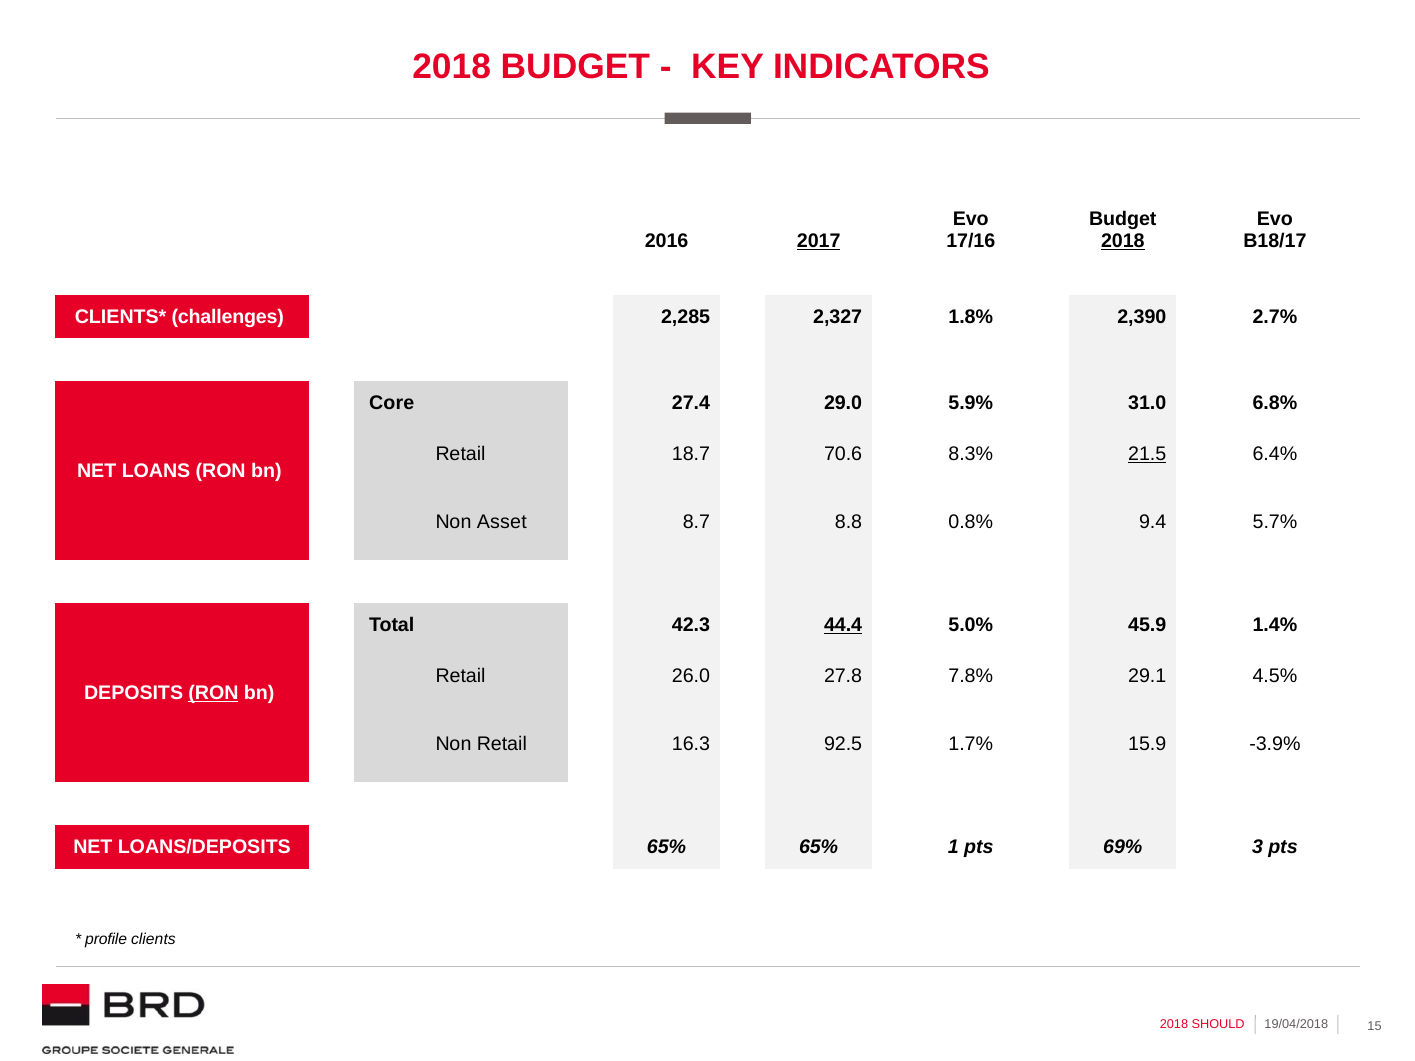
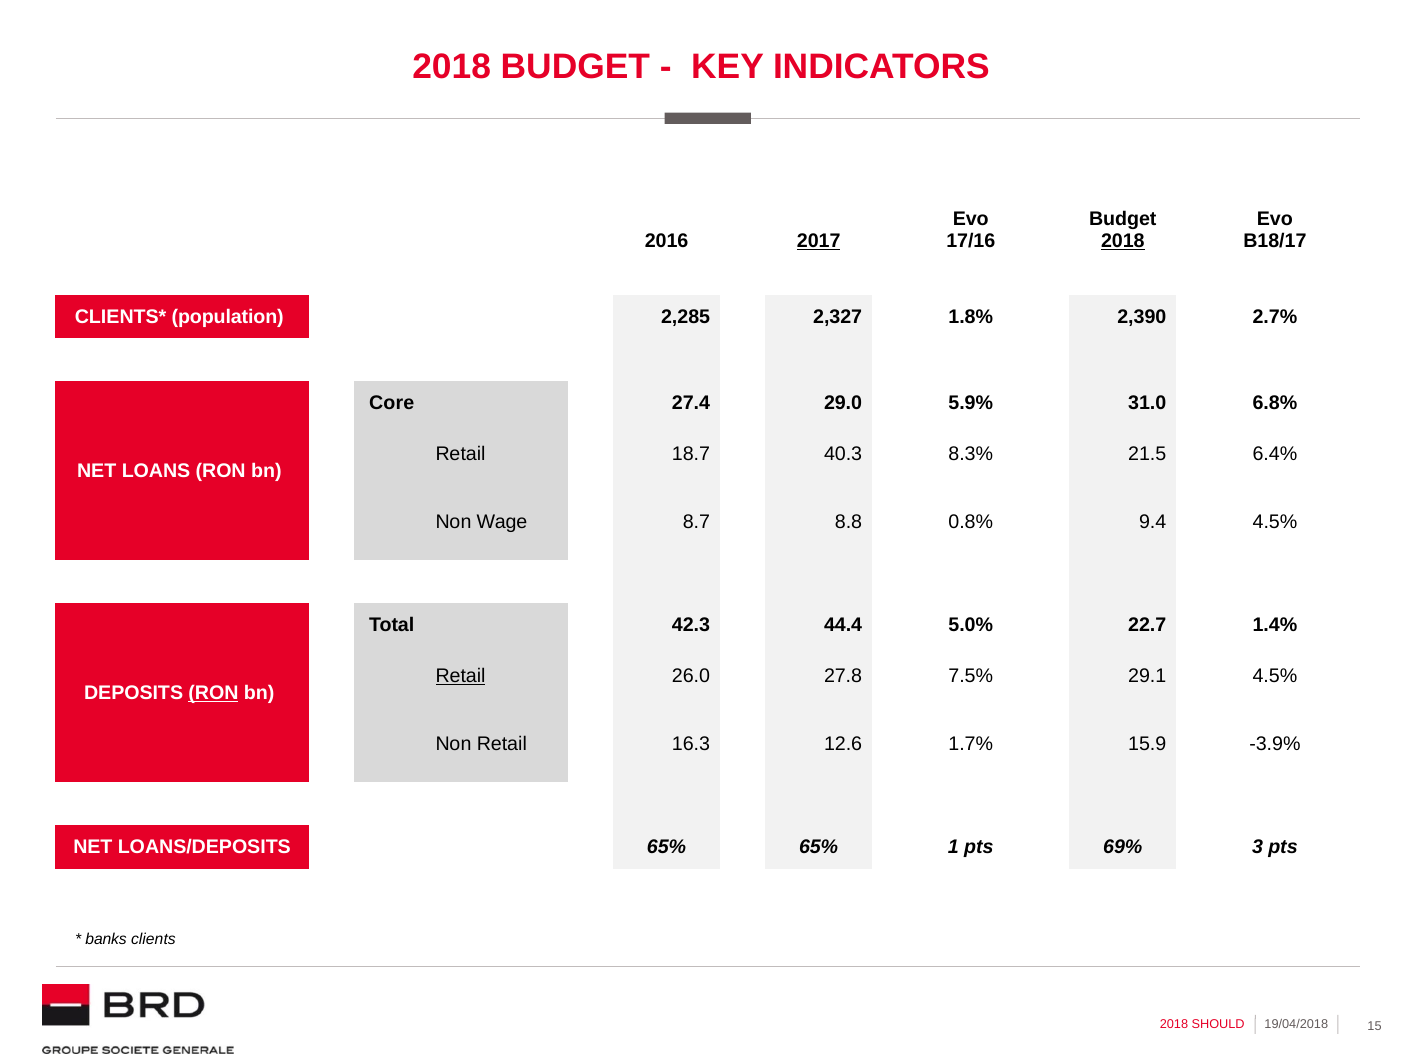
challenges: challenges -> population
70.6: 70.6 -> 40.3
21.5 underline: present -> none
Asset: Asset -> Wage
9.4 5.7%: 5.7% -> 4.5%
44.4 underline: present -> none
45.9: 45.9 -> 22.7
Retail at (461, 676) underline: none -> present
7.8%: 7.8% -> 7.5%
92.5: 92.5 -> 12.6
profile: profile -> banks
